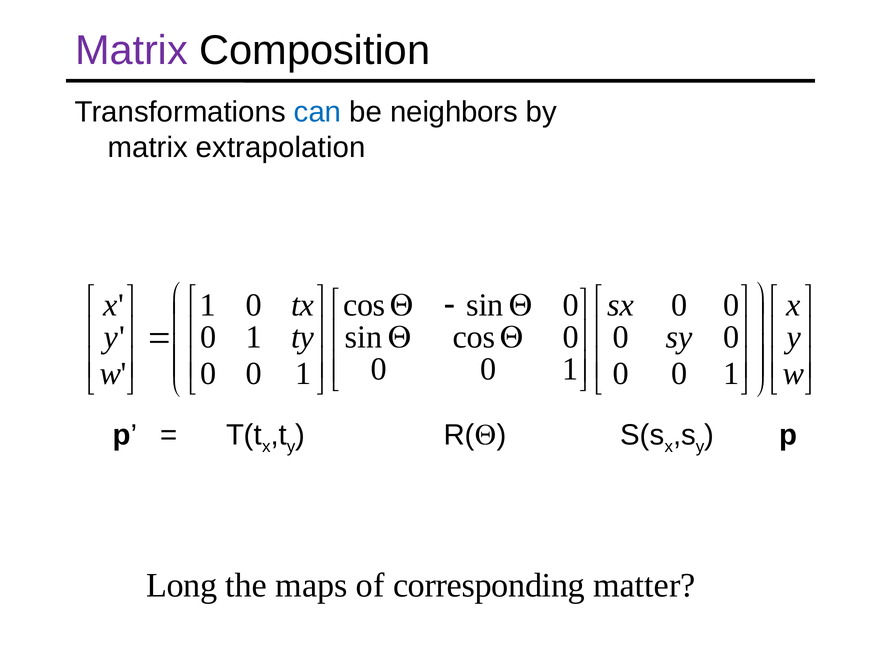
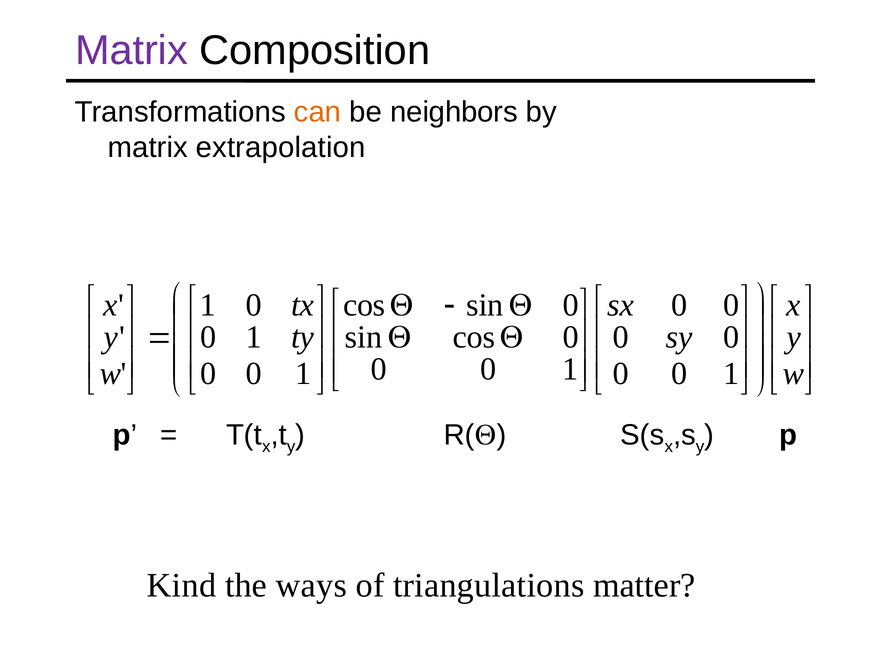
can colour: blue -> orange
Long: Long -> Kind
maps: maps -> ways
corresponding: corresponding -> triangulations
